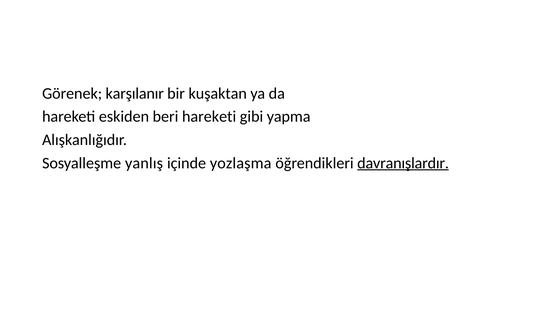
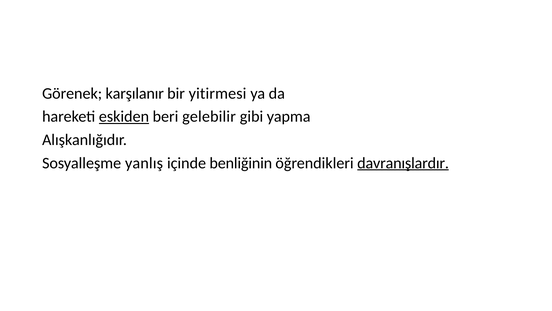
kuşaktan: kuşaktan -> yitirmesi
eskiden underline: none -> present
beri hareketi: hareketi -> gelebilir
yozlaşma: yozlaşma -> benliğinin
